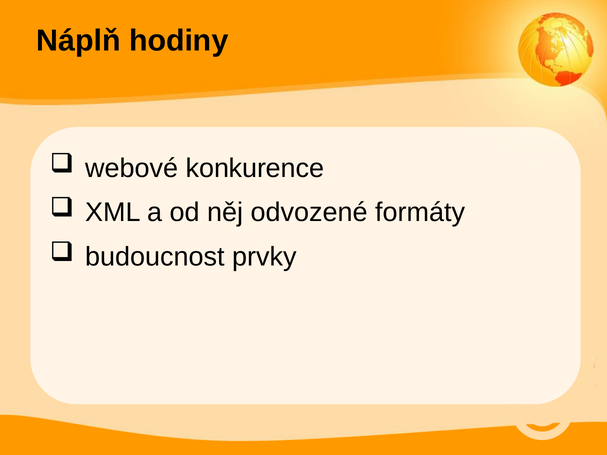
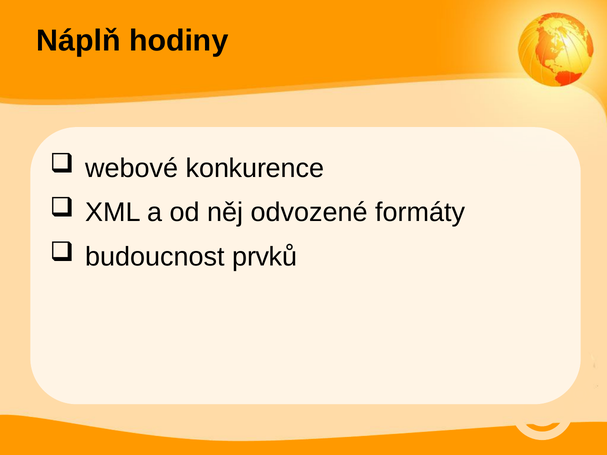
prvky: prvky -> prvků
